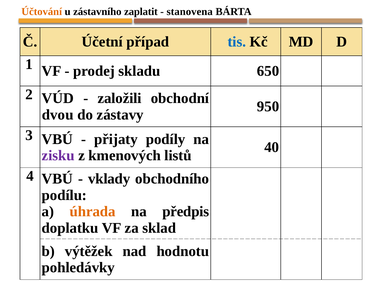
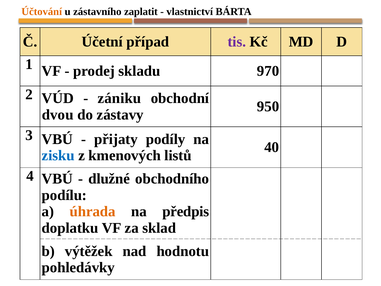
stanovena: stanovena -> vlastnictví
tis colour: blue -> purple
650: 650 -> 970
založili: založili -> zániku
zisku colour: purple -> blue
vklady: vklady -> dlužné
